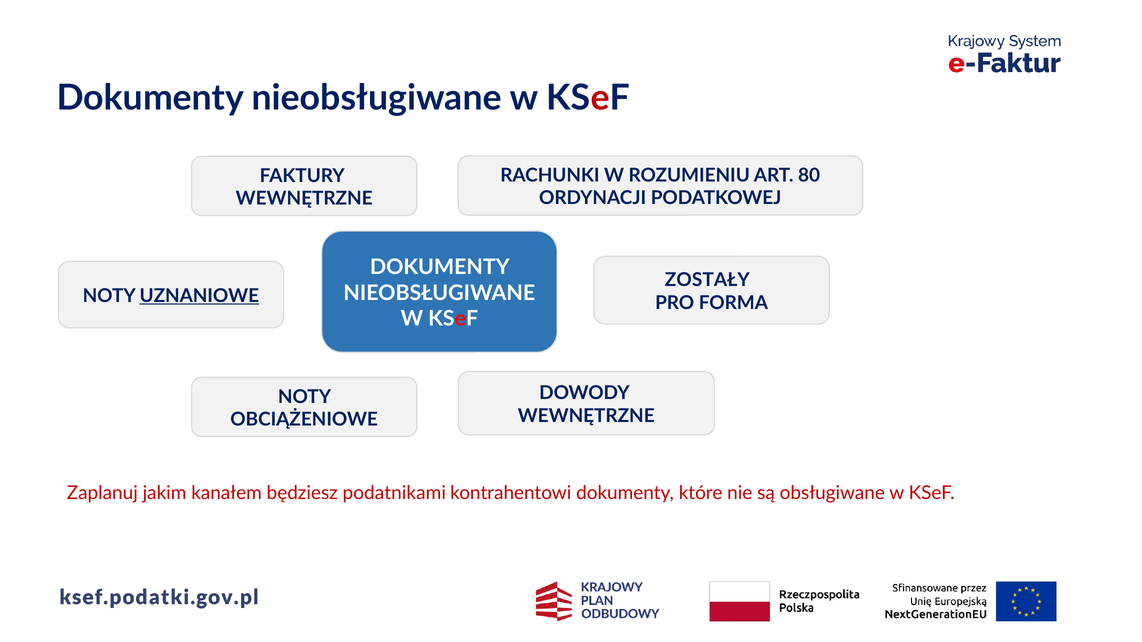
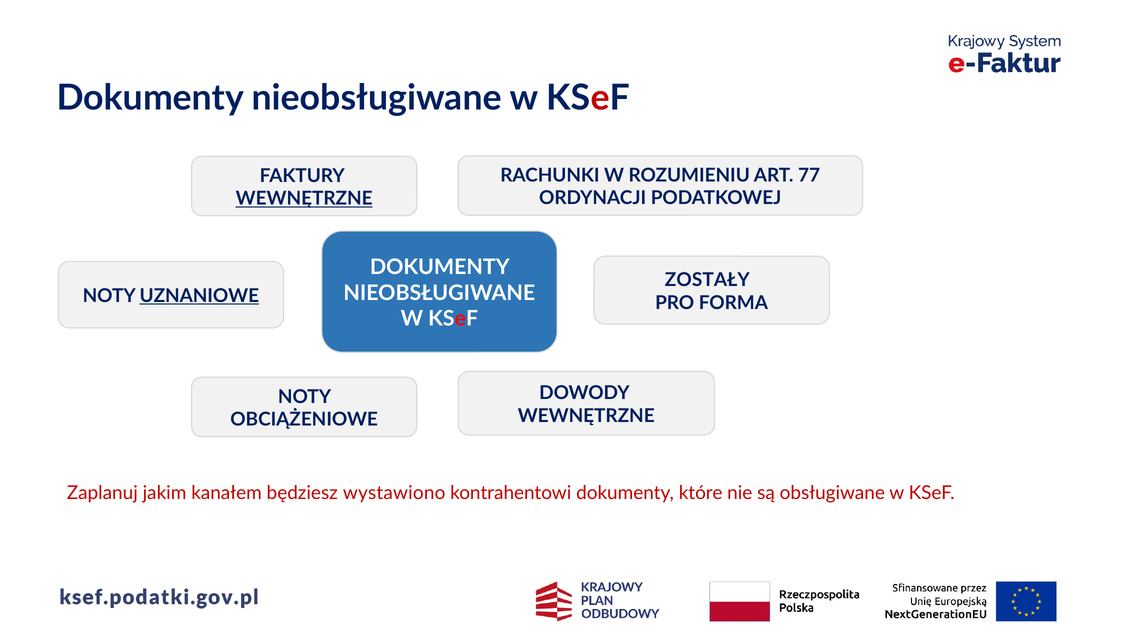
80: 80 -> 77
WEWNĘTRZNE at (304, 199) underline: none -> present
podatnikami: podatnikami -> wystawiono
